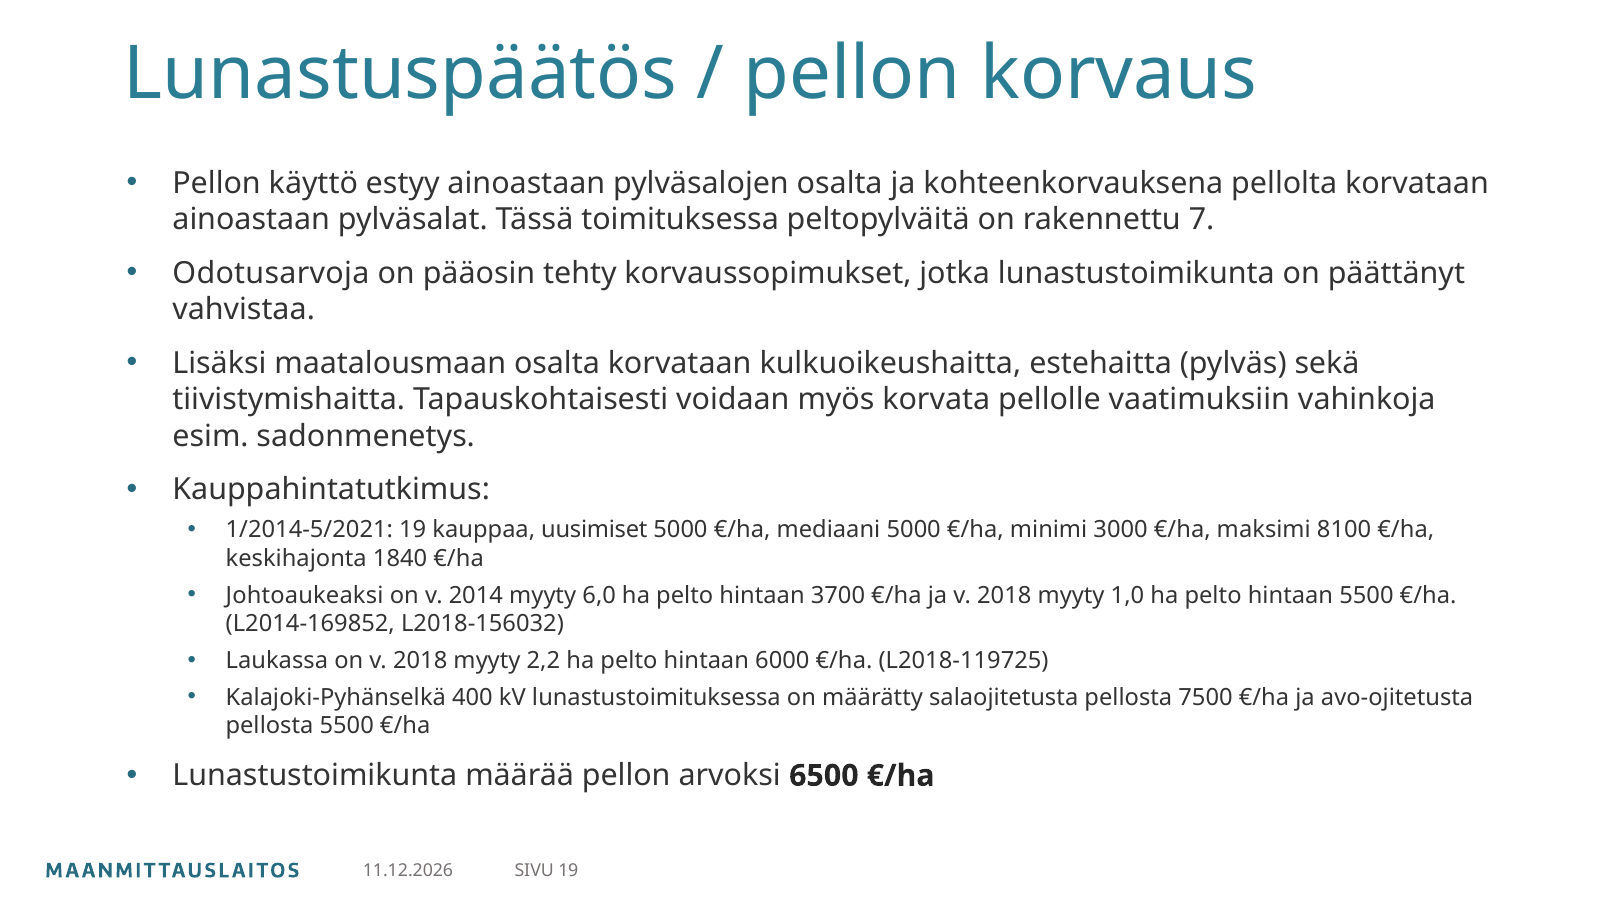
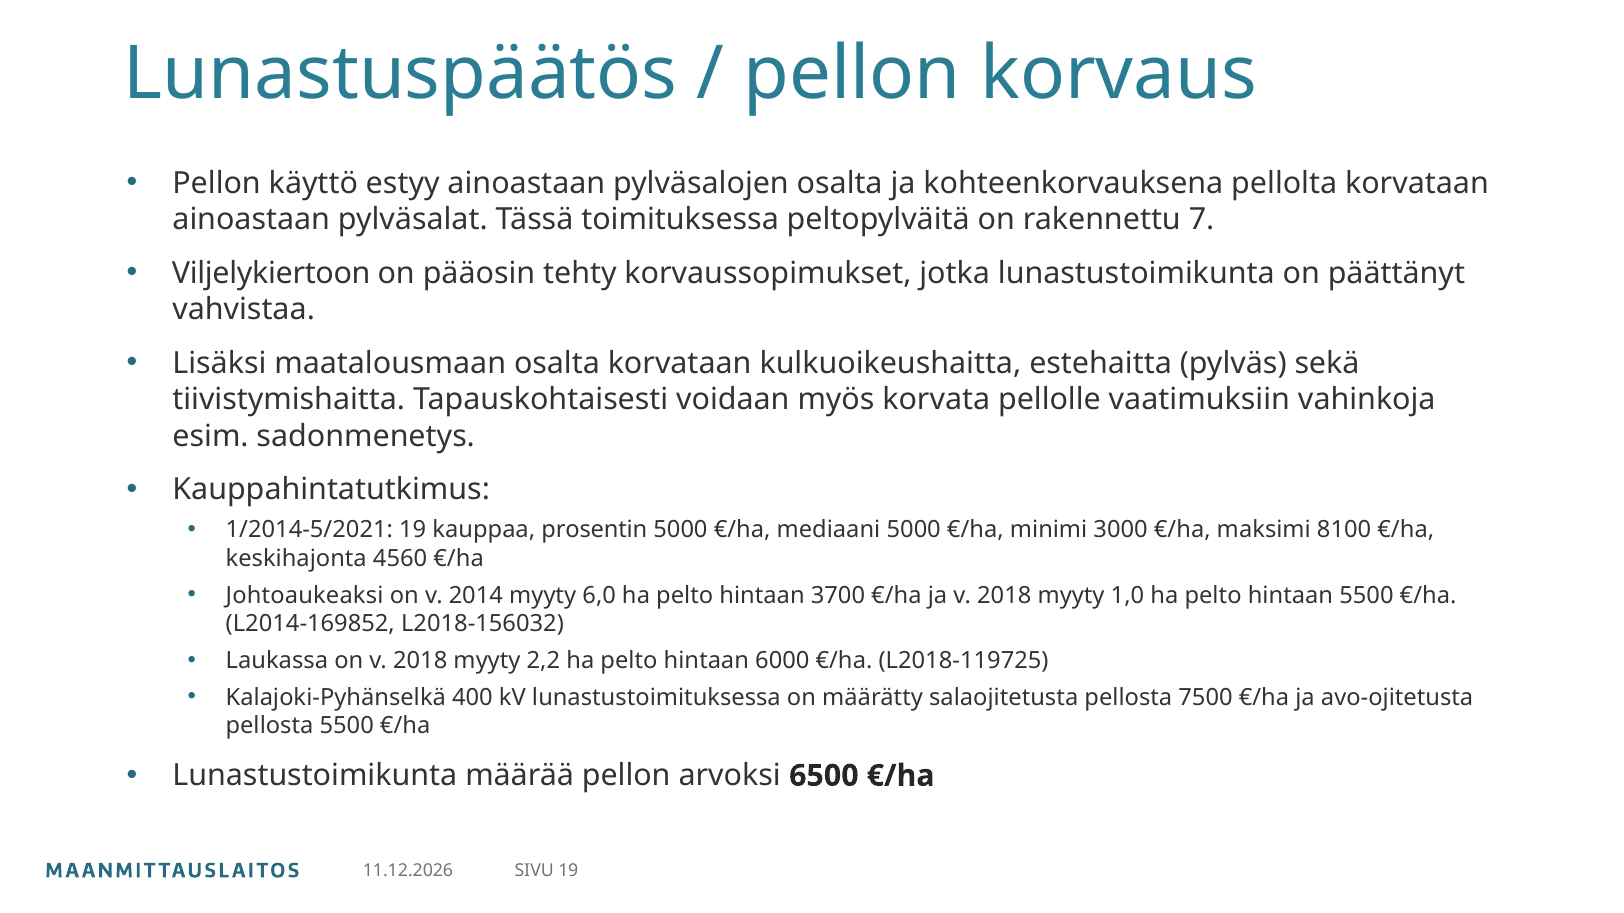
Odotusarvoja: Odotusarvoja -> Viljelykiertoon
uusimiset: uusimiset -> prosentin
1840: 1840 -> 4560
